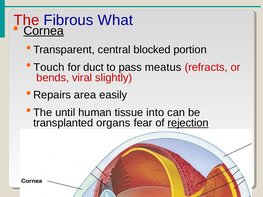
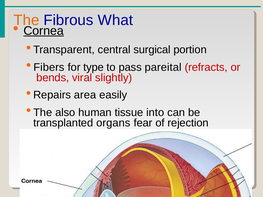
The at (26, 20) colour: red -> orange
blocked: blocked -> surgical
Touch: Touch -> Fibers
duct: duct -> type
meatus: meatus -> pareital
until: until -> also
rejection underline: present -> none
